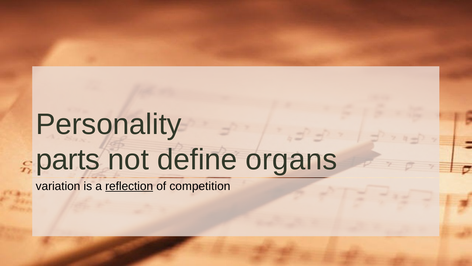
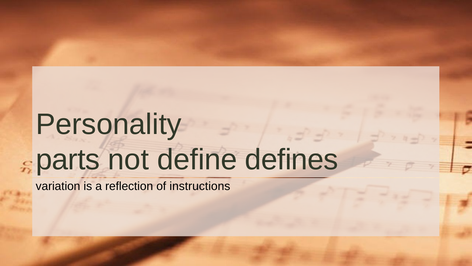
organs: organs -> defines
reflection underline: present -> none
competition: competition -> instructions
